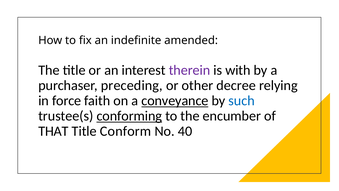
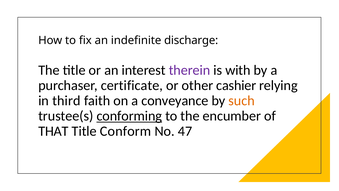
amended: amended -> discharge
preceding: preceding -> certificate
decree: decree -> cashier
force: force -> third
conveyance underline: present -> none
such colour: blue -> orange
40: 40 -> 47
